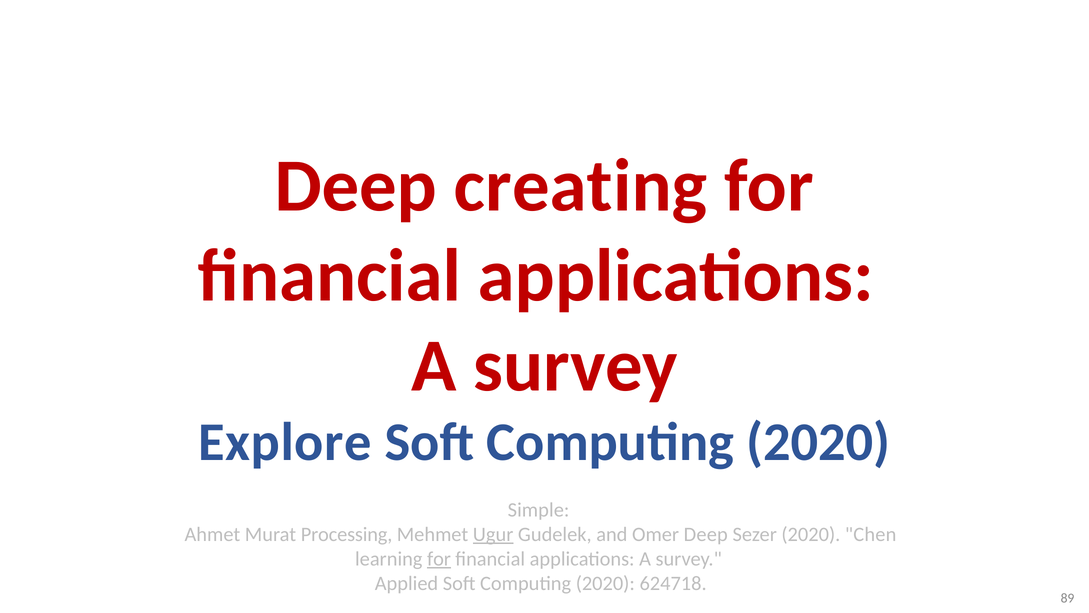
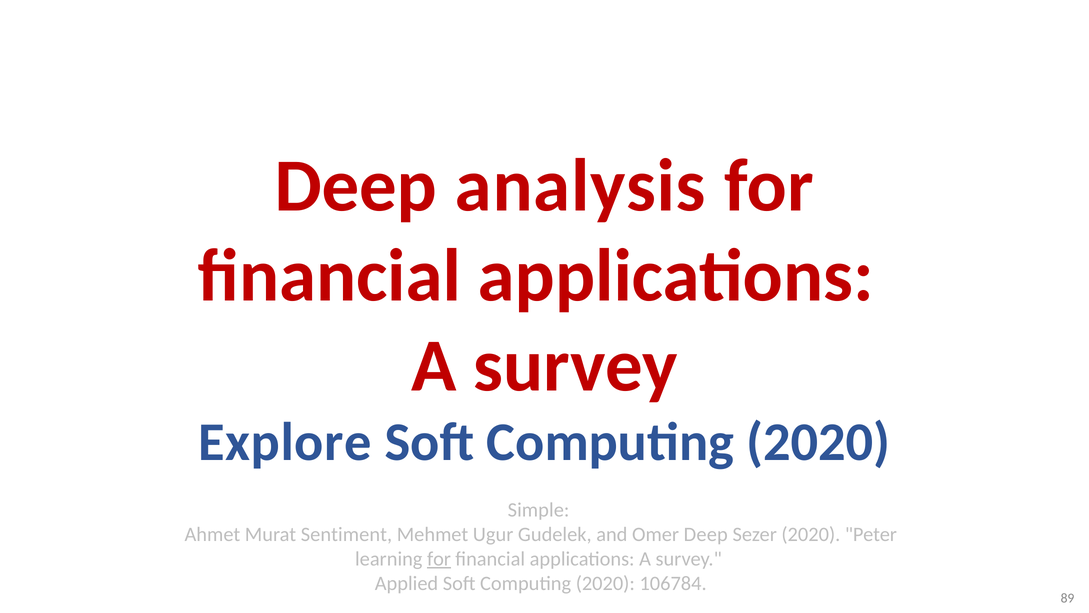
creating: creating -> analysis
Processing: Processing -> Sentiment
Ugur underline: present -> none
Chen: Chen -> Peter
624718: 624718 -> 106784
